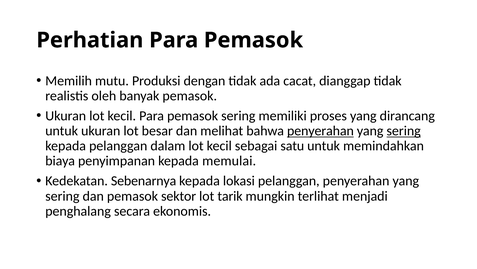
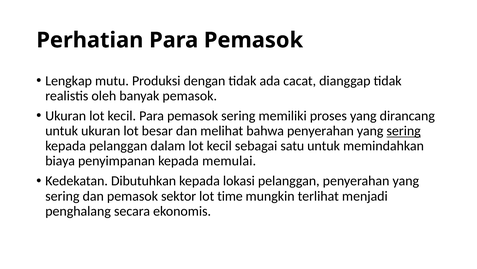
Memilih: Memilih -> Lengkap
penyerahan at (320, 131) underline: present -> none
Sebenarnya: Sebenarnya -> Dibutuhkan
tarik: tarik -> time
